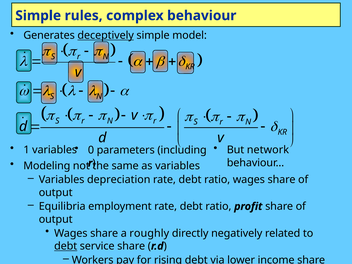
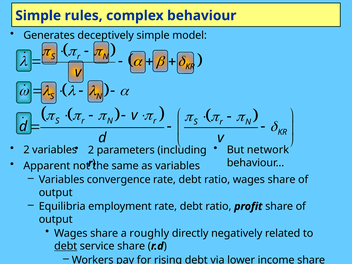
deceptively underline: present -> none
1 at (26, 150): 1 -> 2
0 at (91, 150): 0 -> 2
Modeling: Modeling -> Apparent
depreciation: depreciation -> convergence
